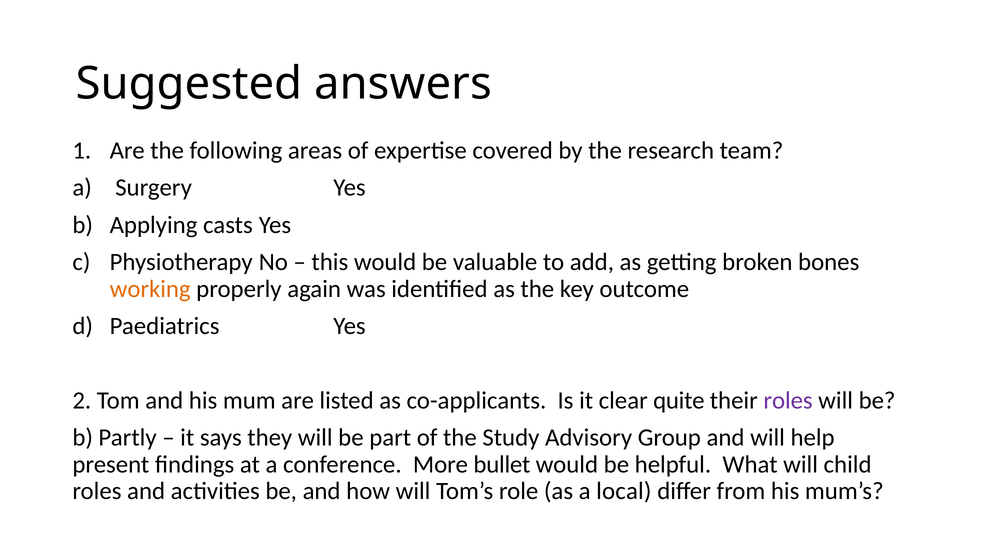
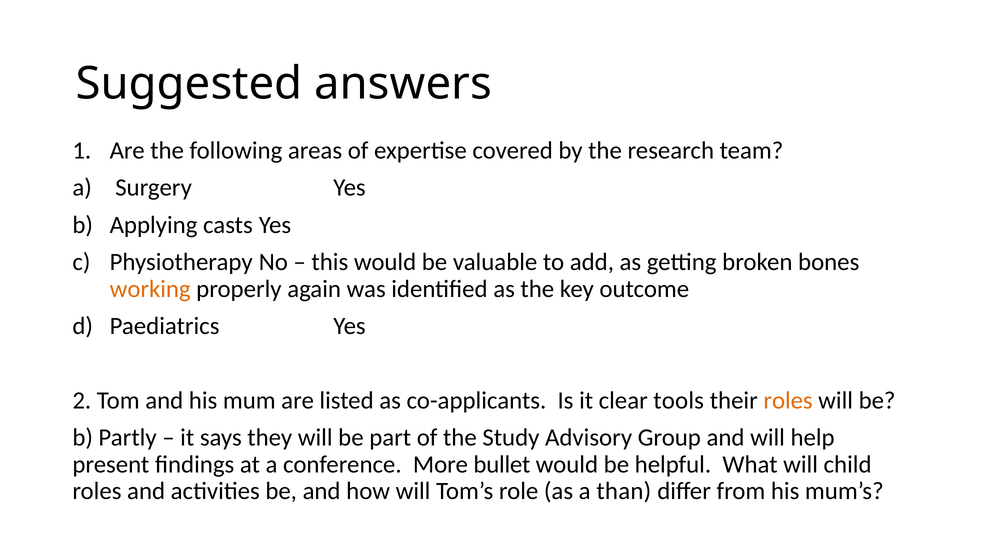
quite: quite -> tools
roles at (788, 401) colour: purple -> orange
local: local -> than
